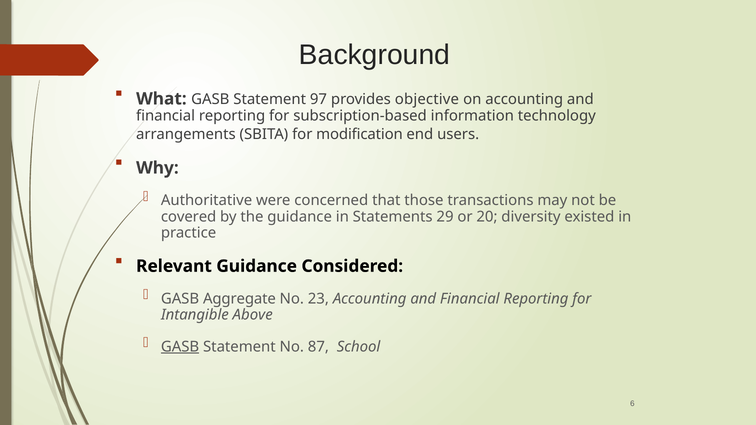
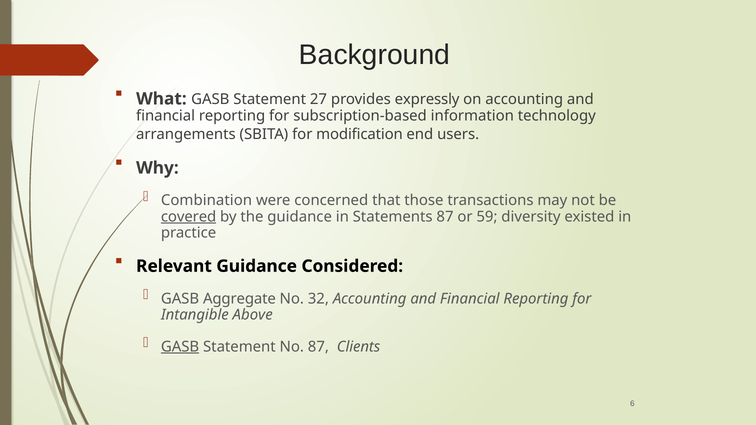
97: 97 -> 27
objective: objective -> expressly
Authoritative: Authoritative -> Combination
covered underline: none -> present
Statements 29: 29 -> 87
20: 20 -> 59
23: 23 -> 32
School: School -> Clients
